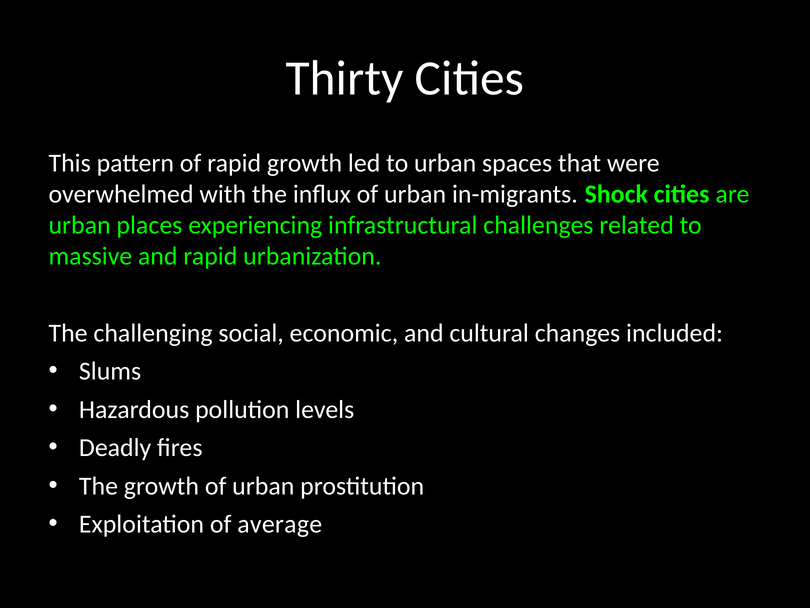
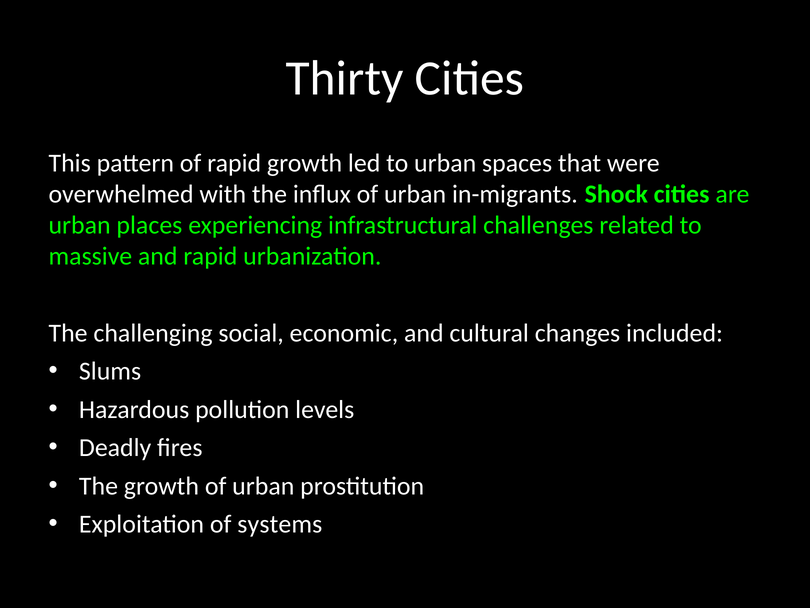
average: average -> systems
